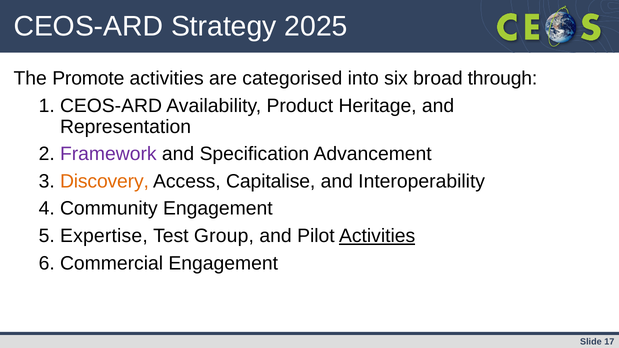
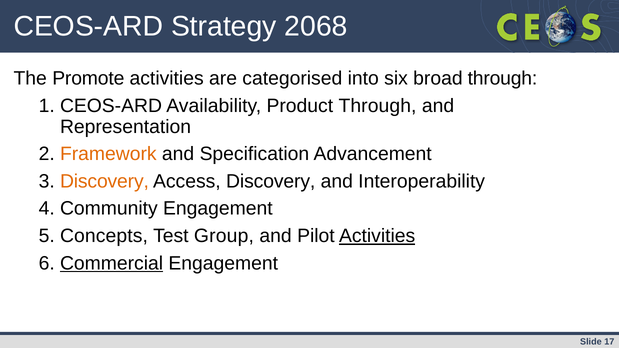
2025: 2025 -> 2068
Product Heritage: Heritage -> Through
Framework colour: purple -> orange
Access Capitalise: Capitalise -> Discovery
Expertise: Expertise -> Concepts
Commercial underline: none -> present
